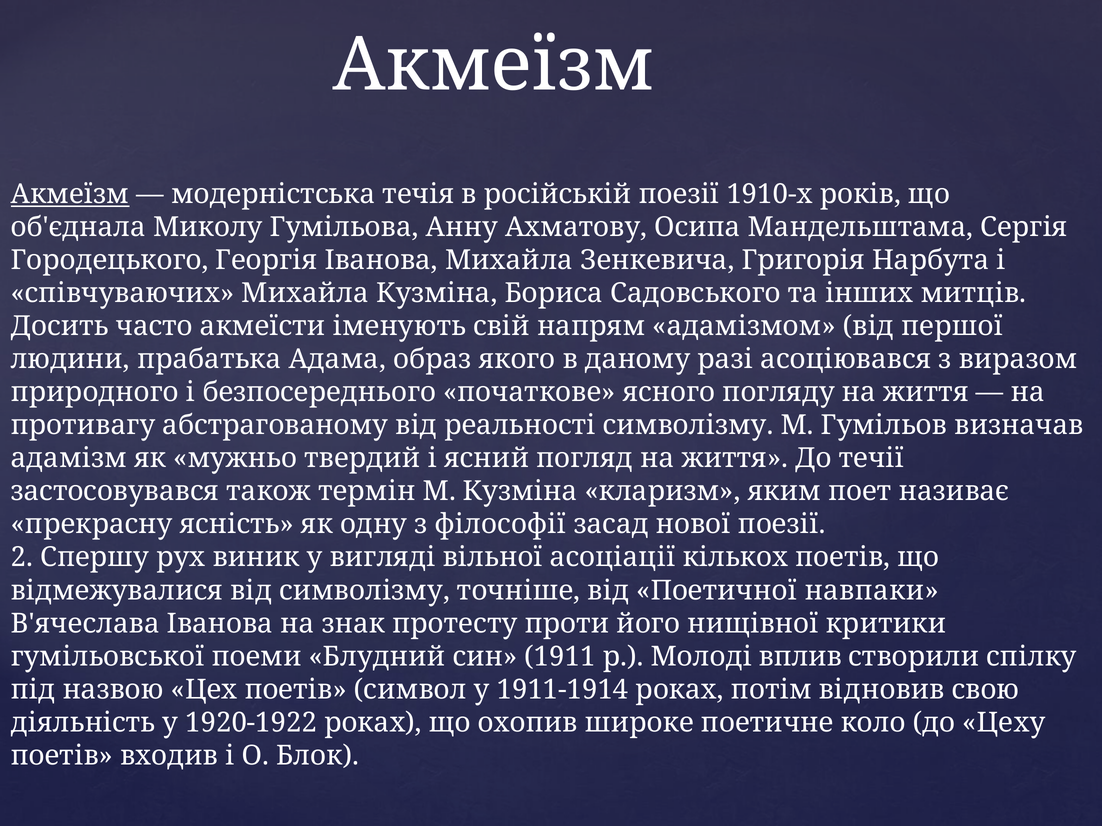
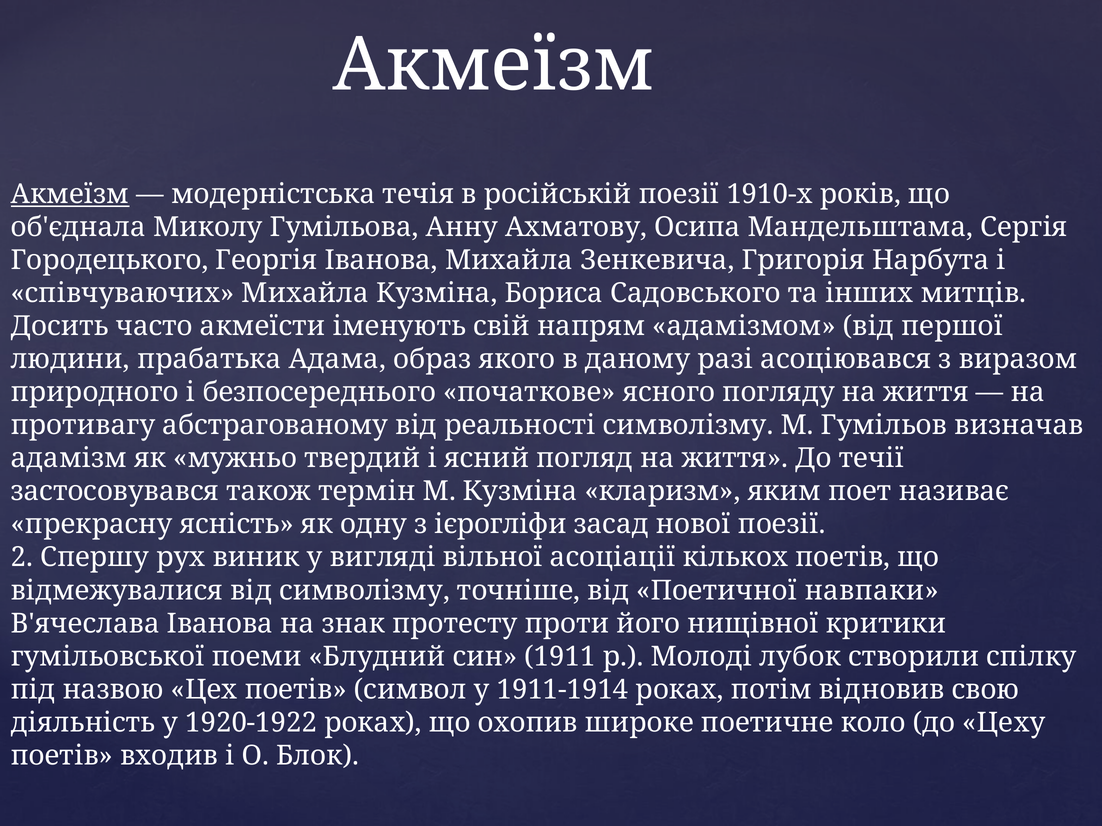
філософії: філософії -> ієрогліфи
вплив: вплив -> лубок
